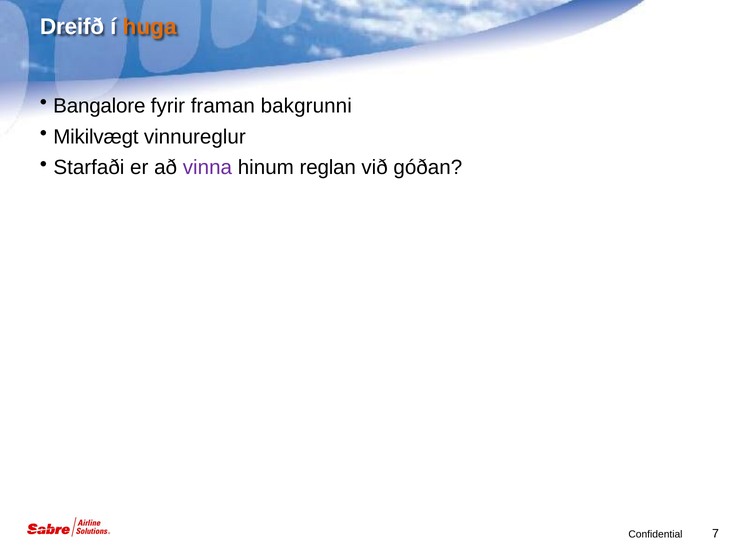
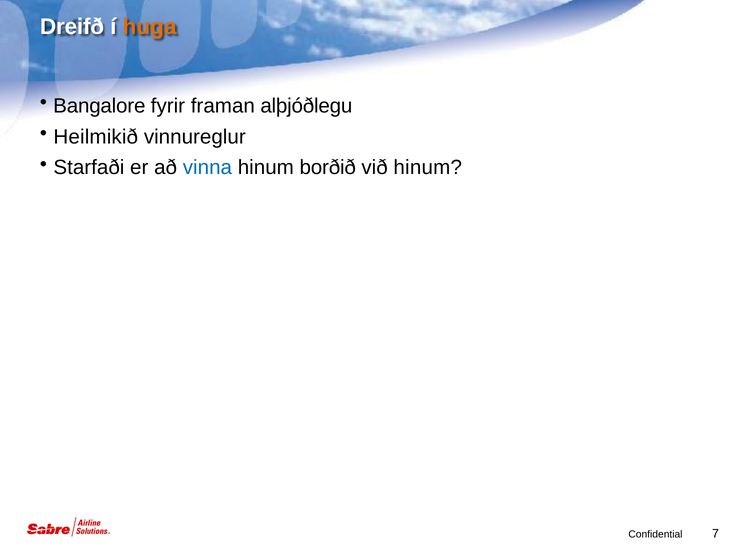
bakgrunni: bakgrunni -> alþjóðlegu
Mikilvægt: Mikilvægt -> Heilmikið
vinna colour: purple -> blue
reglan: reglan -> borðið
við góðan: góðan -> hinum
